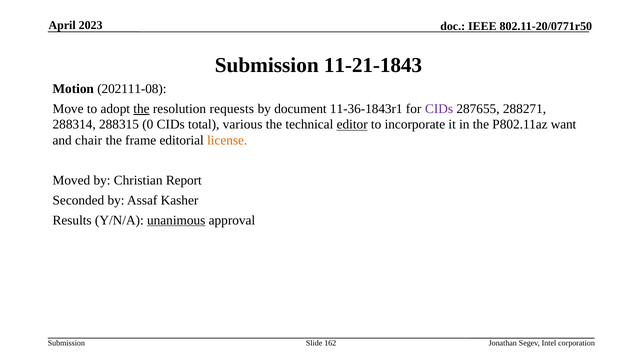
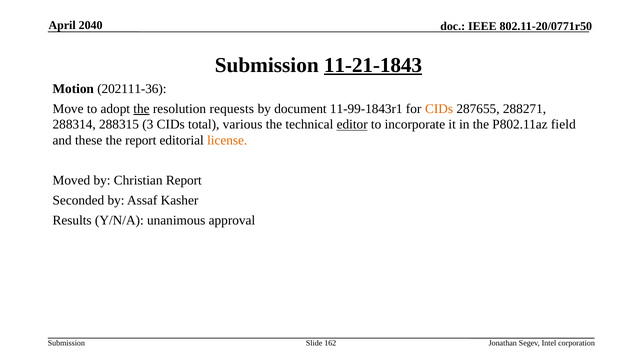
2023: 2023 -> 2040
11-21-1843 underline: none -> present
202111-08: 202111-08 -> 202111-36
11-36-1843r1: 11-36-1843r1 -> 11-99-1843r1
CIDs at (439, 109) colour: purple -> orange
0: 0 -> 3
want: want -> field
chair: chair -> these
the frame: frame -> report
unanimous underline: present -> none
